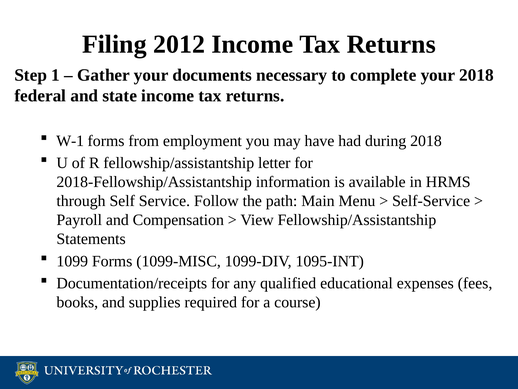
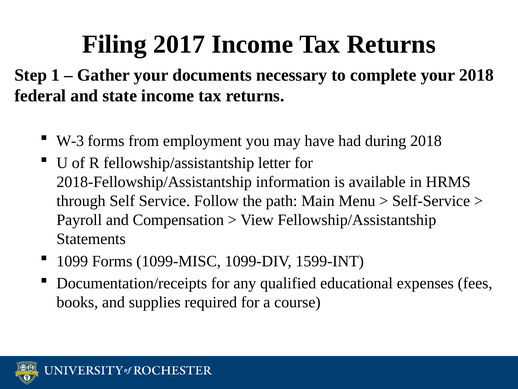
2012: 2012 -> 2017
W-1: W-1 -> W-3
1095-INT: 1095-INT -> 1599-INT
